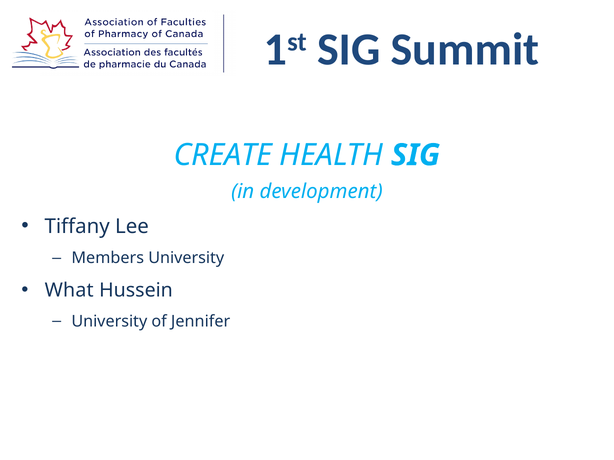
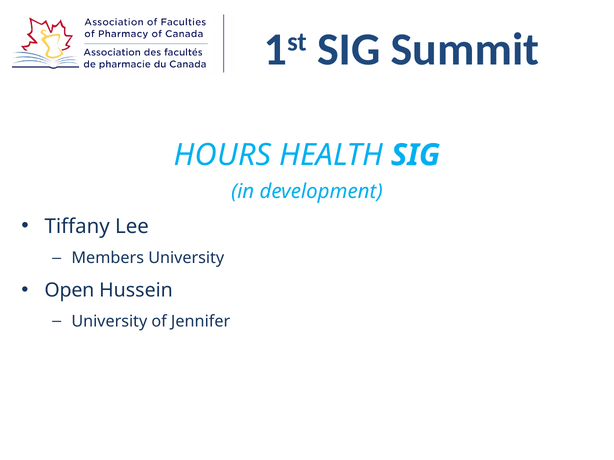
CREATE: CREATE -> HOURS
What: What -> Open
